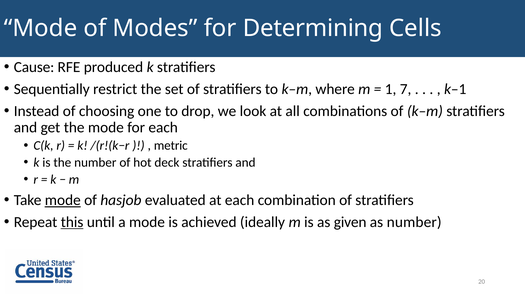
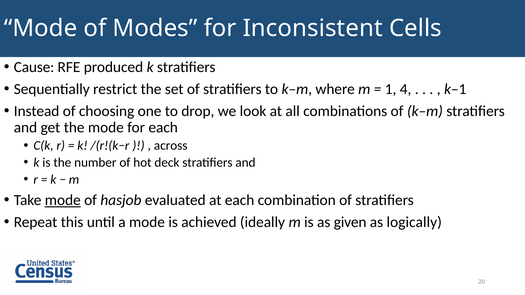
Determining: Determining -> Inconsistent
7: 7 -> 4
metric: metric -> across
this underline: present -> none
as number: number -> logically
